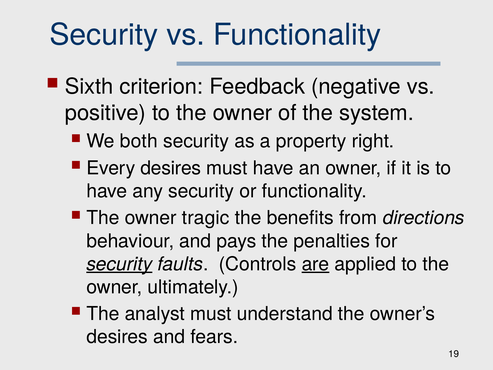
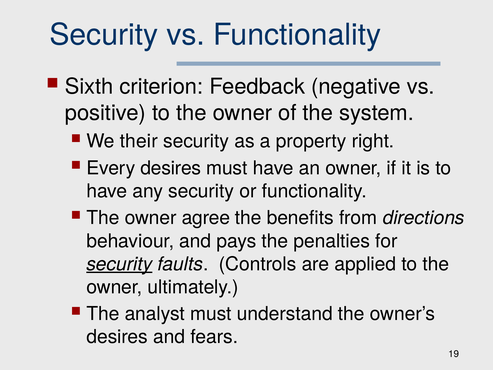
both: both -> their
tragic: tragic -> agree
are underline: present -> none
